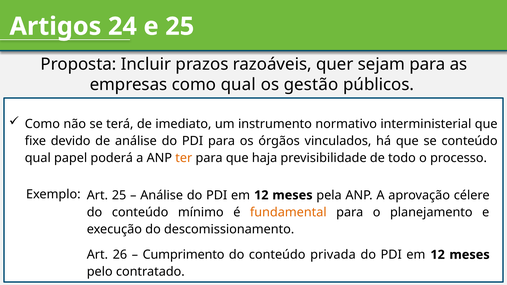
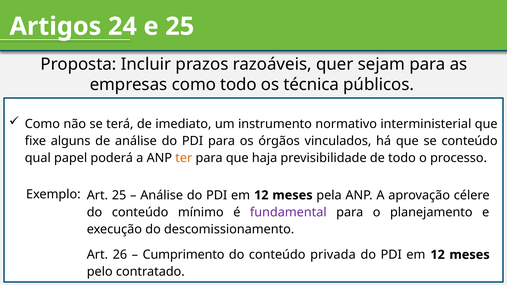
como qual: qual -> todo
gestão: gestão -> técnica
devido: devido -> alguns
fundamental colour: orange -> purple
